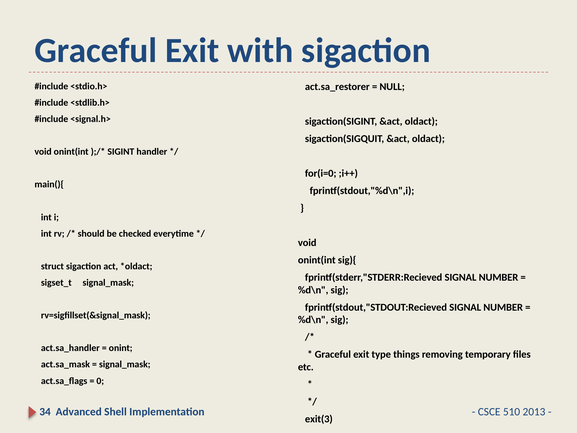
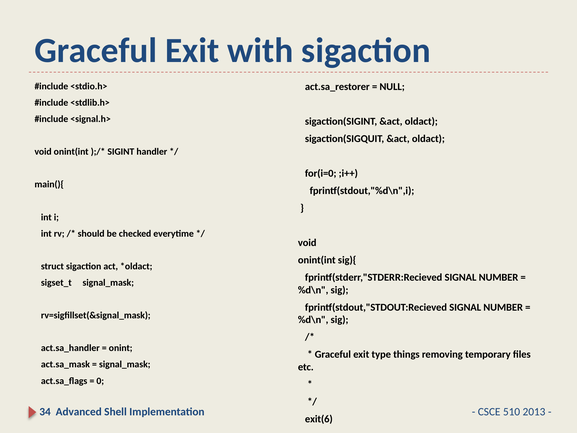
exit(3: exit(3 -> exit(6
